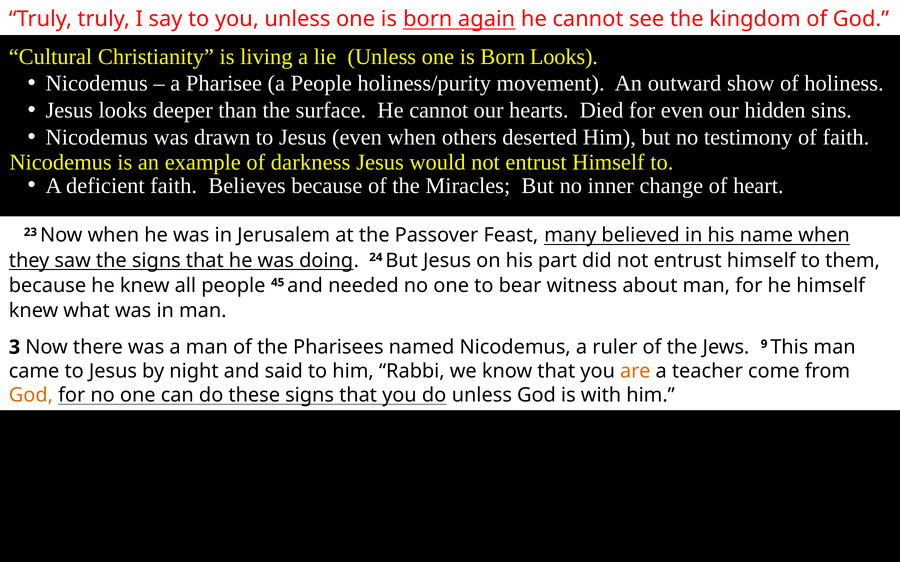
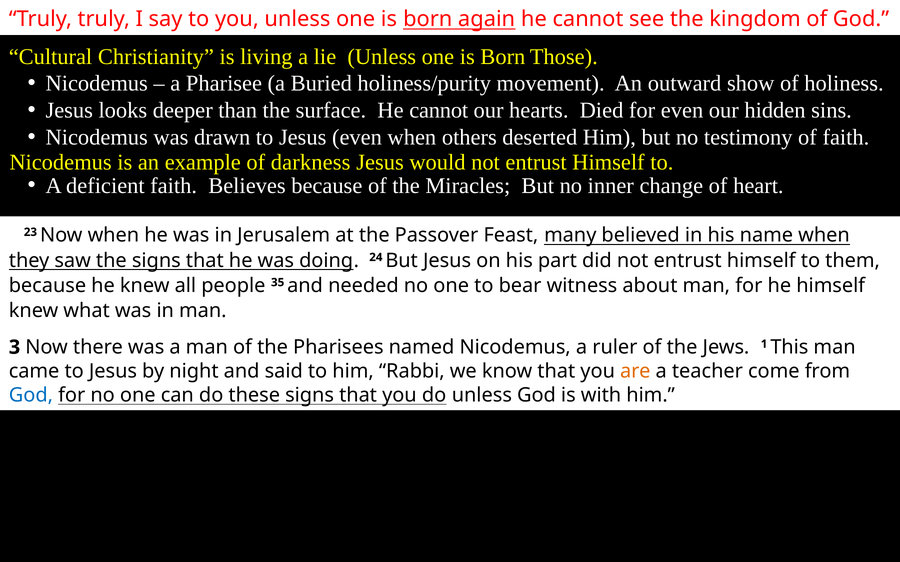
Born Looks: Looks -> Those
a People: People -> Buried
45: 45 -> 35
9: 9 -> 1
God at (31, 396) colour: orange -> blue
